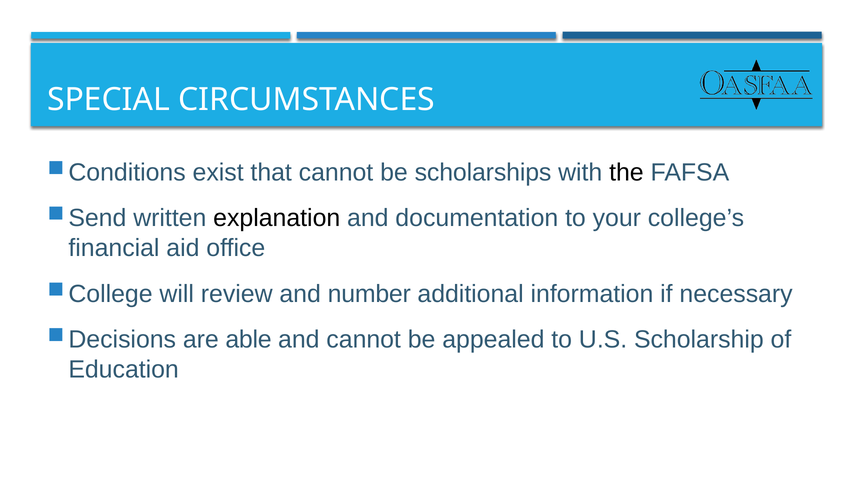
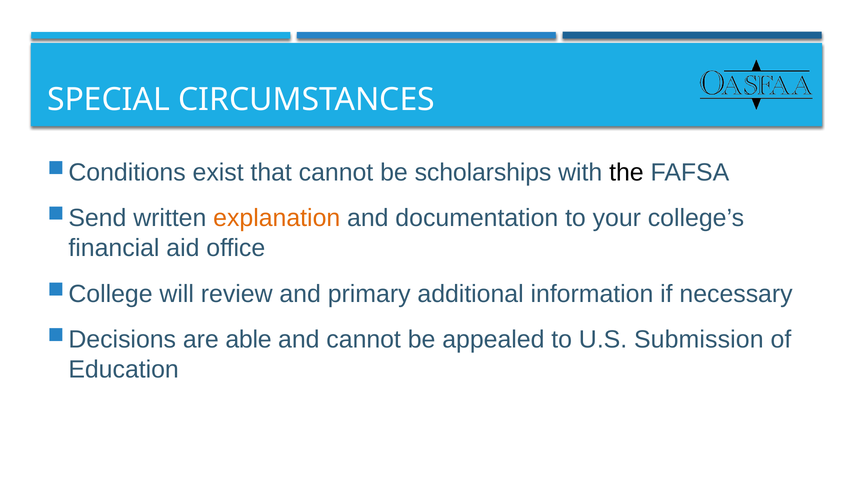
explanation colour: black -> orange
number: number -> primary
Scholarship: Scholarship -> Submission
